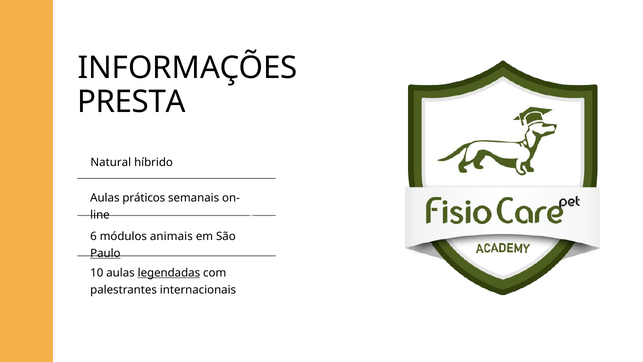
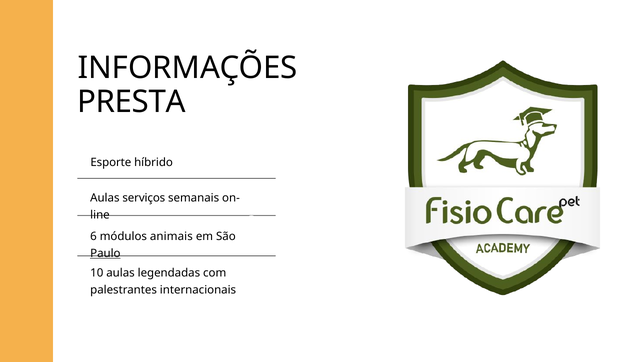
Natural: Natural -> Esporte
práticos: práticos -> serviços
legendadas underline: present -> none
